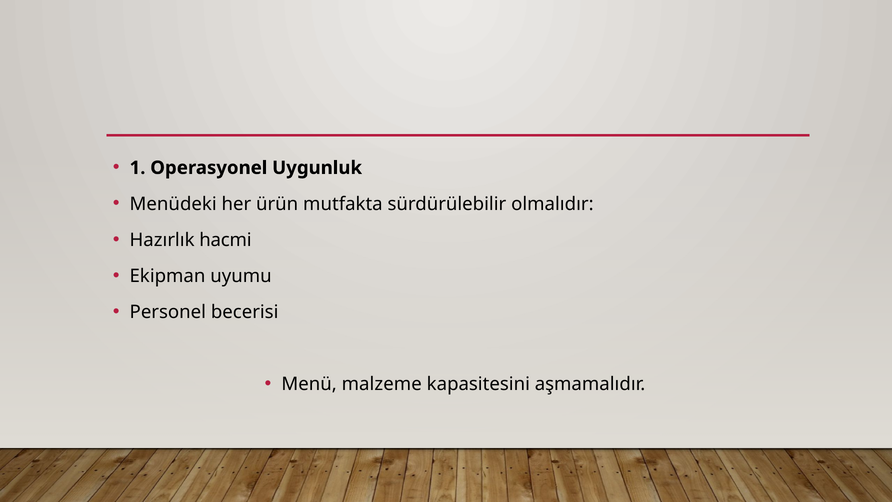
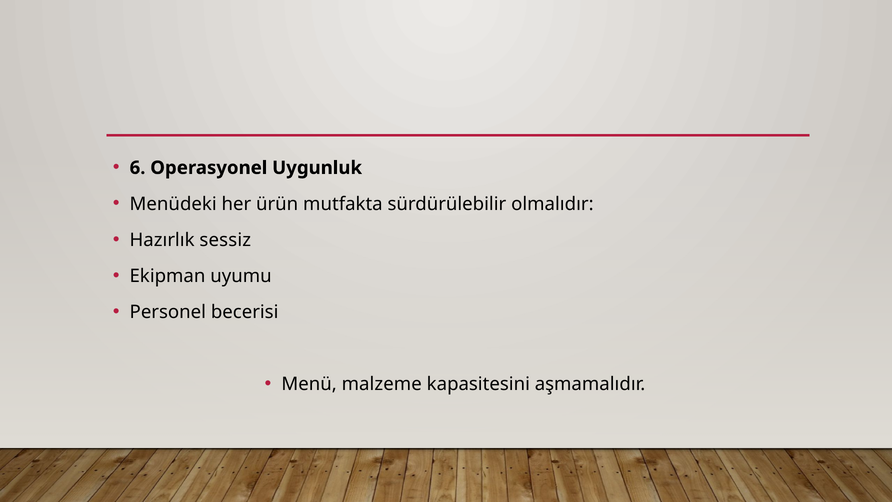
1: 1 -> 6
hacmi: hacmi -> sessiz
